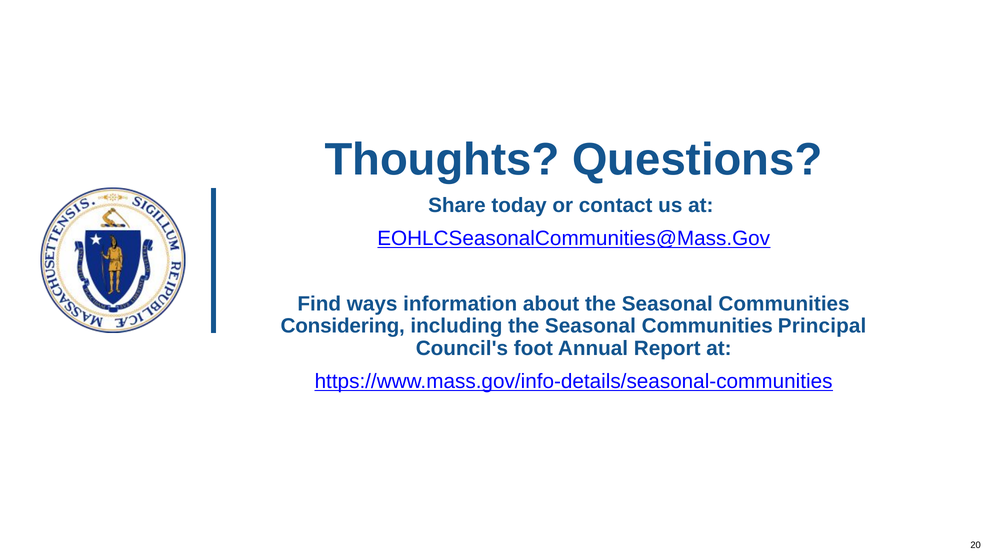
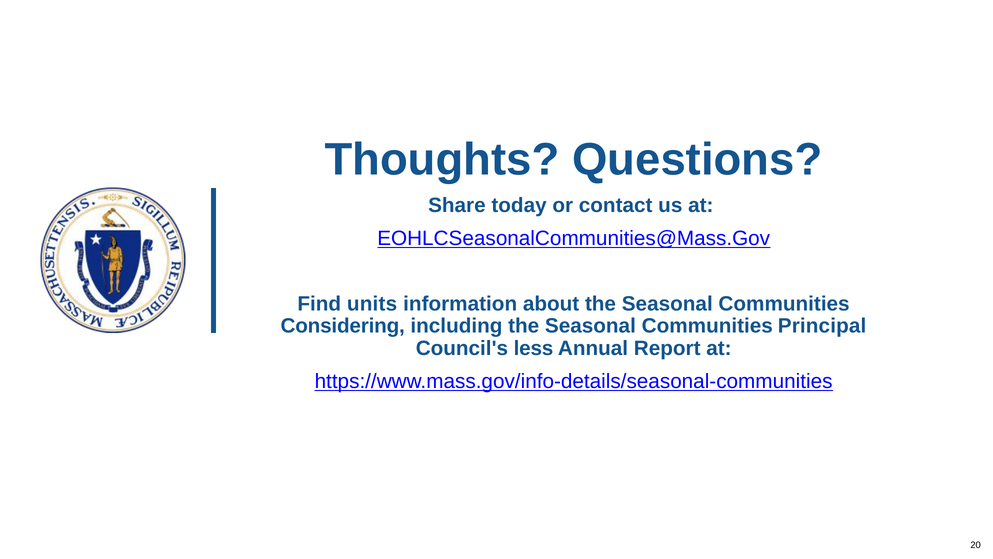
ways: ways -> units
foot: foot -> less
